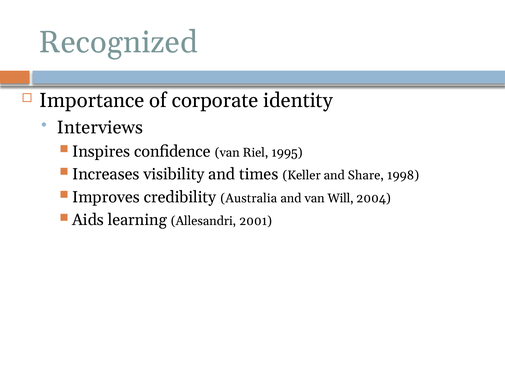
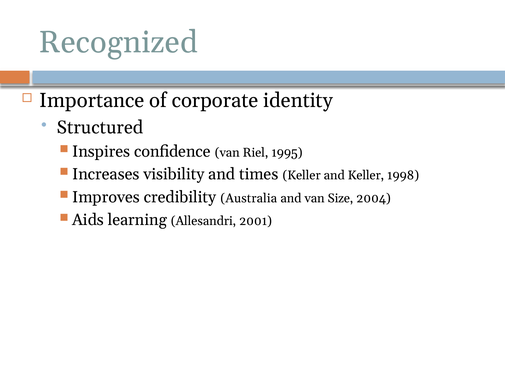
Interviews: Interviews -> Structured
and Share: Share -> Keller
Will: Will -> Size
